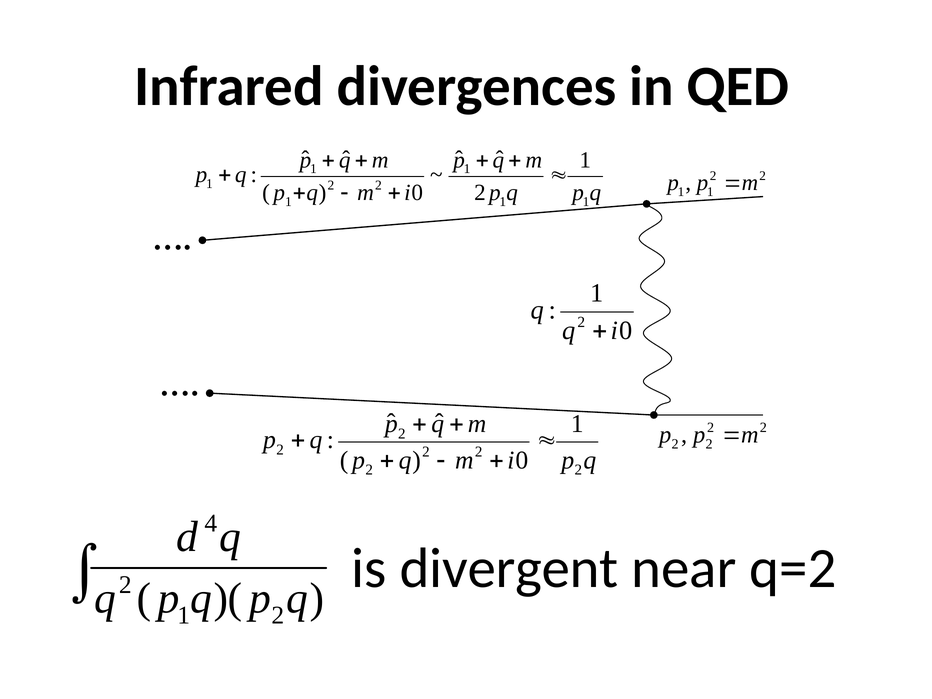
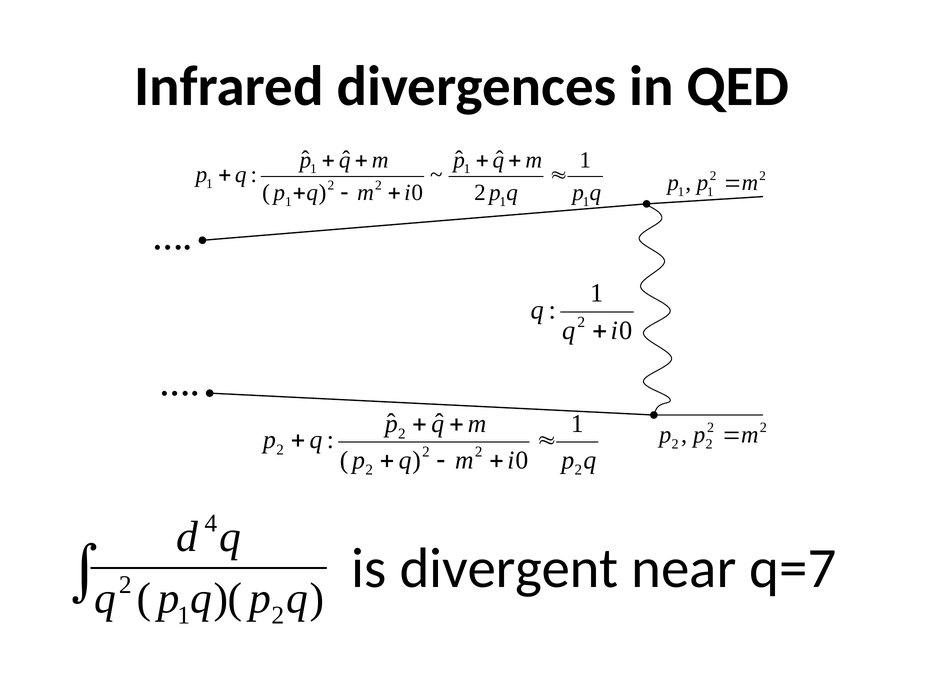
q=2: q=2 -> q=7
